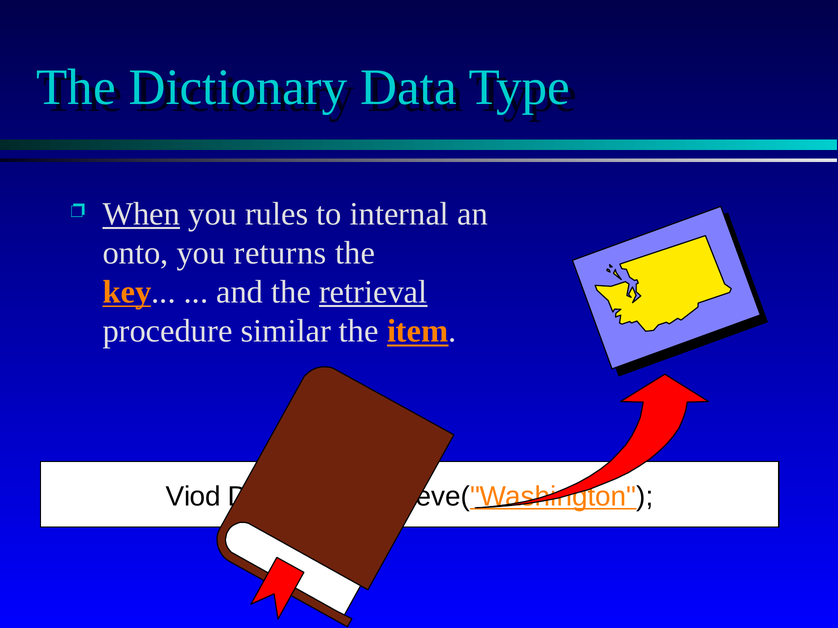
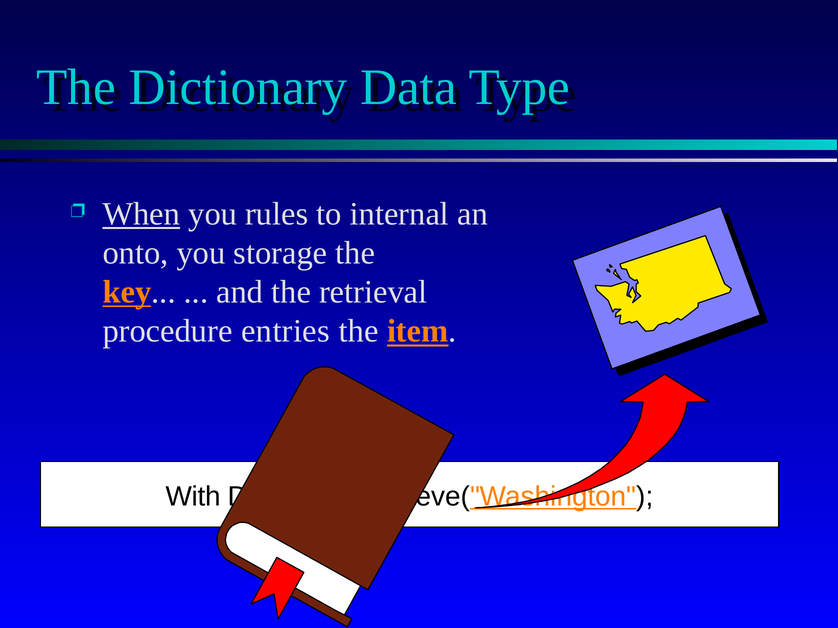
returns: returns -> storage
retrieval underline: present -> none
similar: similar -> entries
Viod: Viod -> With
